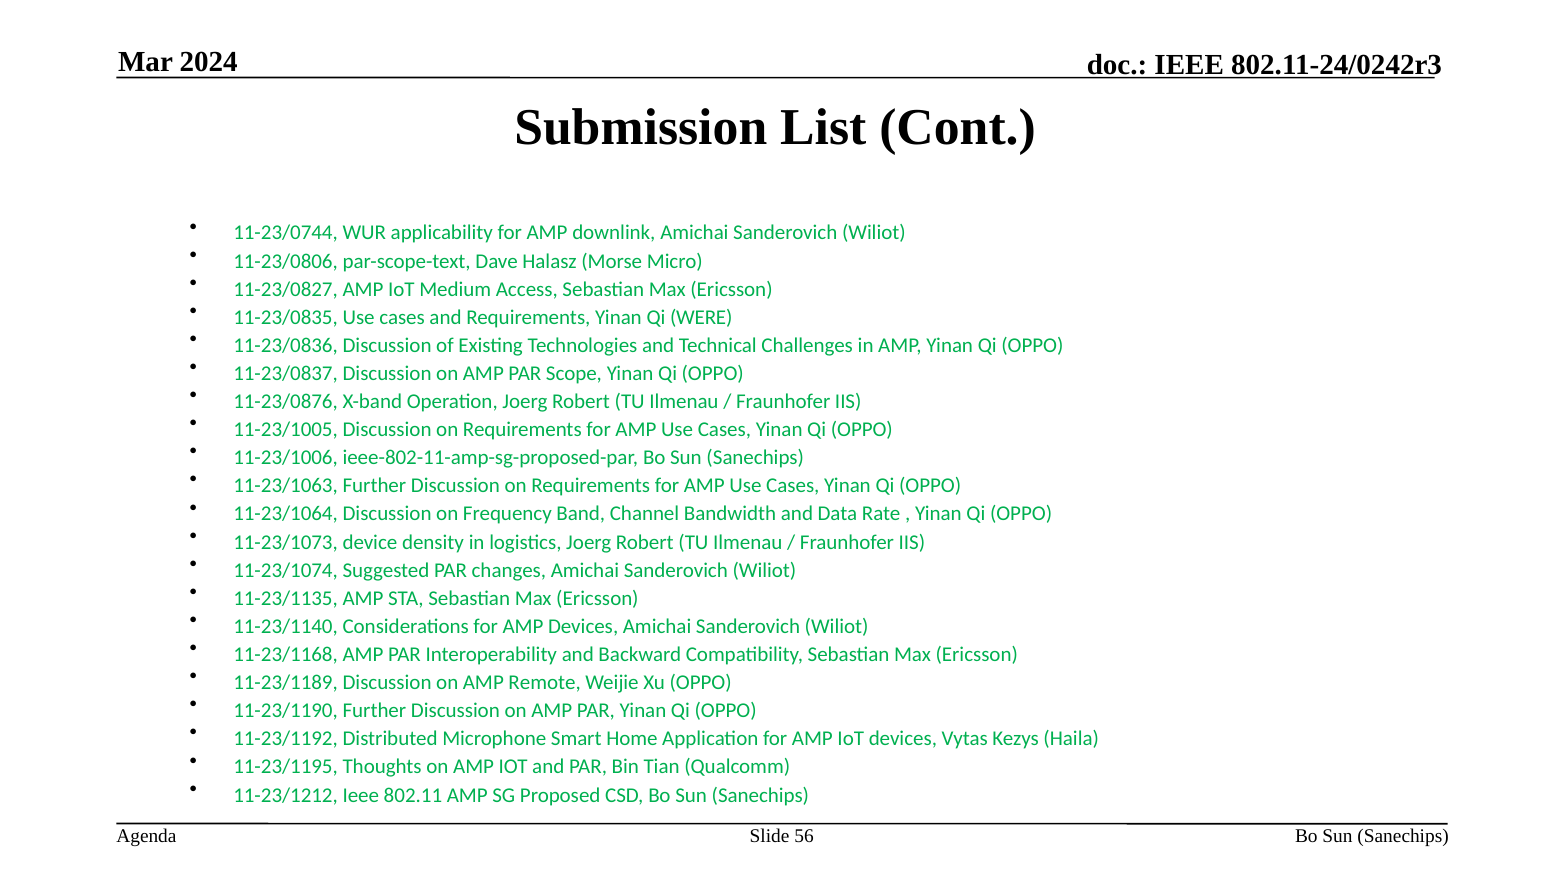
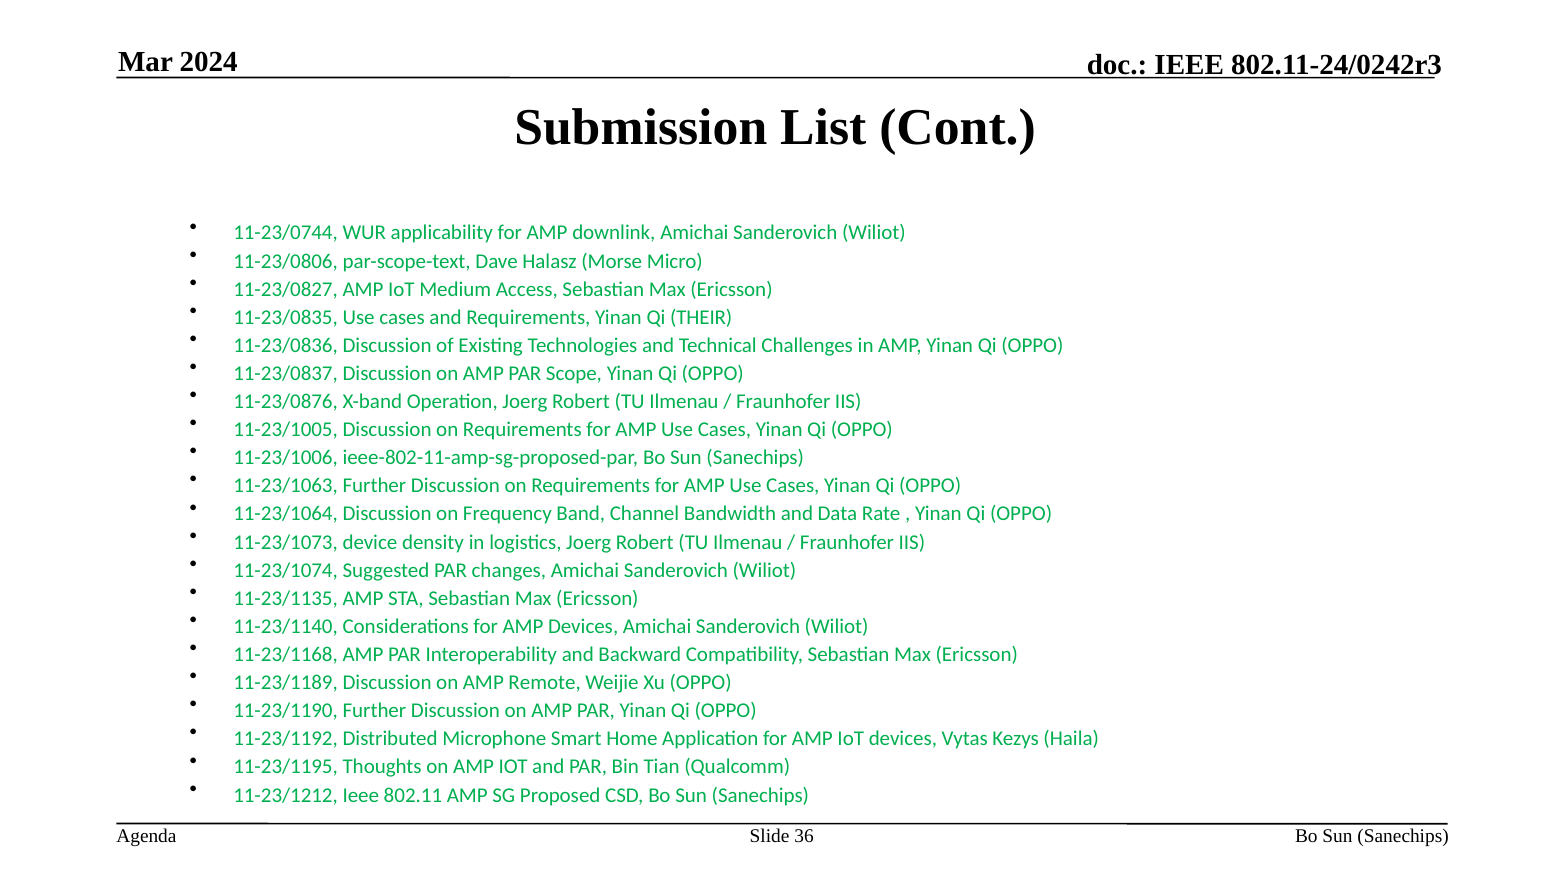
WERE: WERE -> THEIR
56: 56 -> 36
